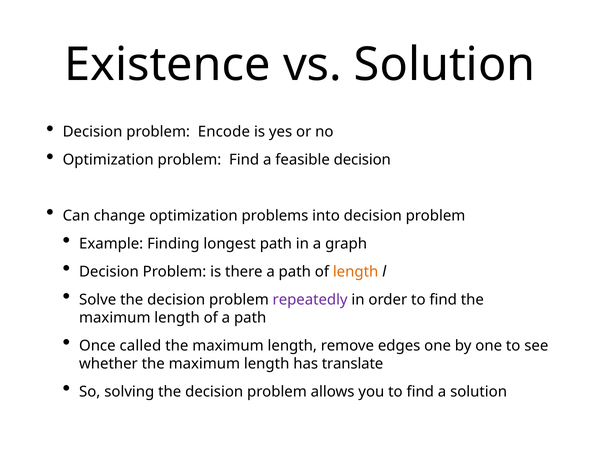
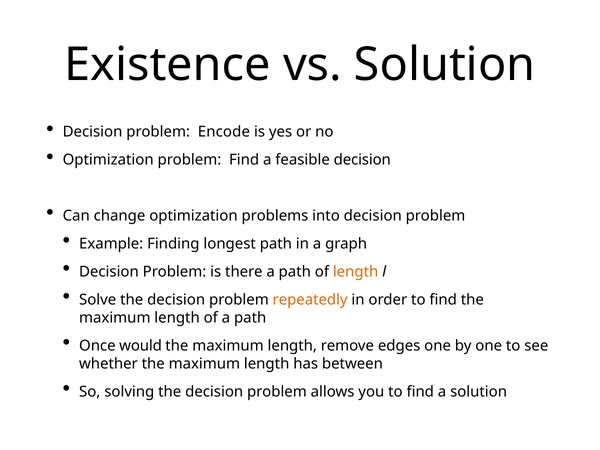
repeatedly colour: purple -> orange
called: called -> would
translate: translate -> between
